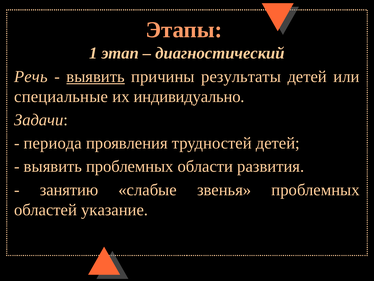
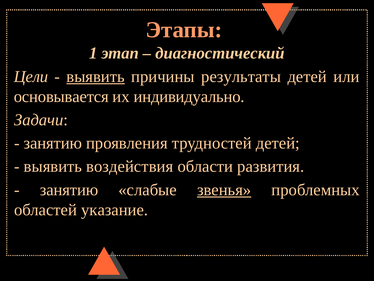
Речь: Речь -> Цели
специальные: специальные -> основывается
периода at (53, 143): периода -> занятию
выявить проблемных: проблемных -> воздействия
звенья underline: none -> present
